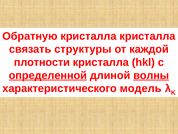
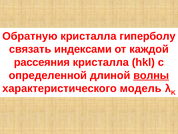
кристалла кристалла: кристалла -> гиперболу
структуры: структуры -> индексами
плотности: плотности -> рассеяния
определенной underline: present -> none
